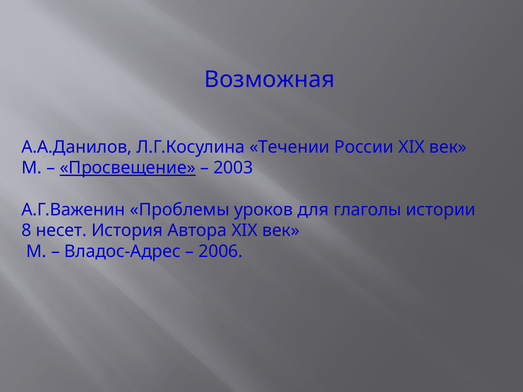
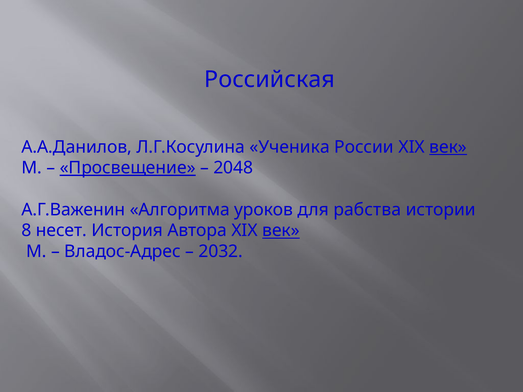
Возможная: Возможная -> Российская
Течении: Течении -> Ученика
век at (448, 147) underline: none -> present
2003: 2003 -> 2048
Проблемы: Проблемы -> Алгоритма
глаголы: глаголы -> рабства
век at (281, 231) underline: none -> present
2006: 2006 -> 2032
